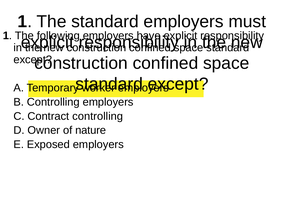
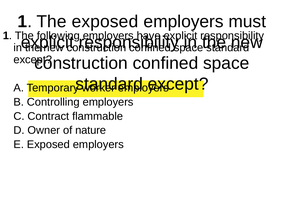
The standard: standard -> exposed
Contract controlling: controlling -> flammable
